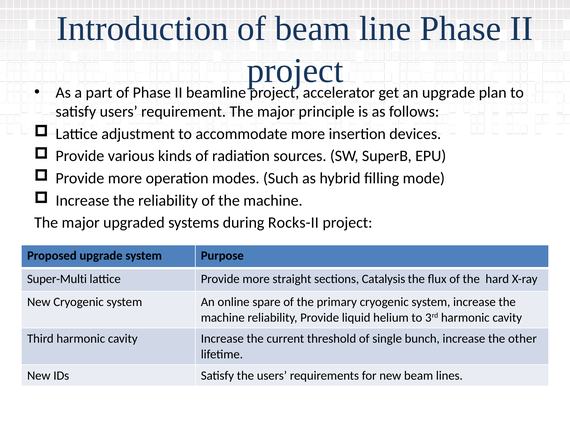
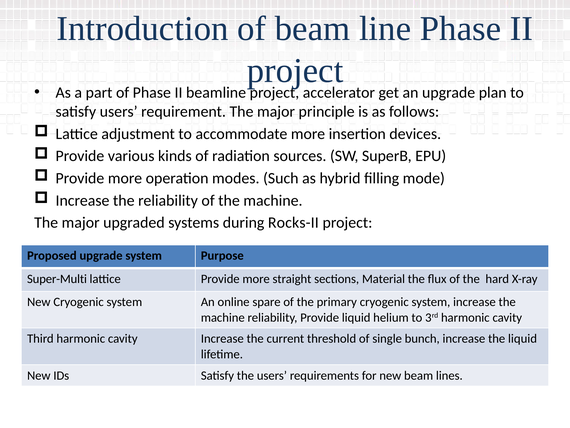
Catalysis: Catalysis -> Material
the other: other -> liquid
